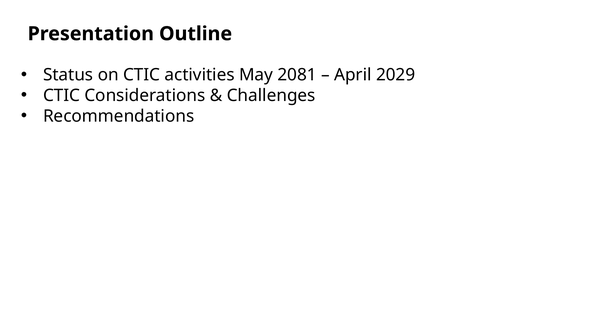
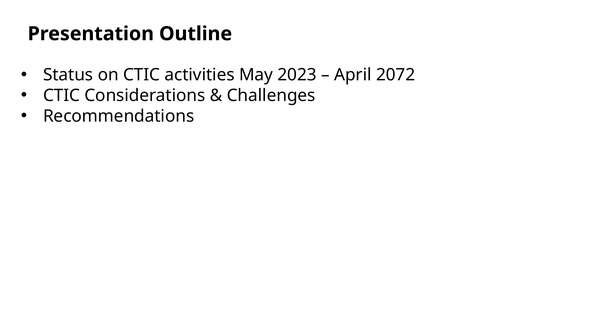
2081: 2081 -> 2023
2029: 2029 -> 2072
